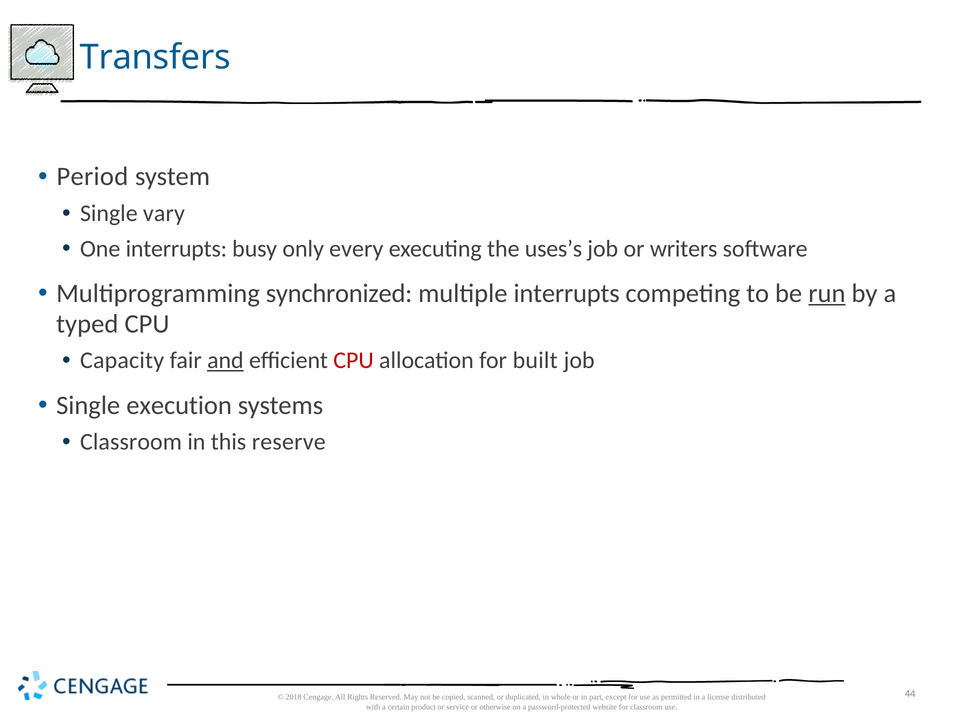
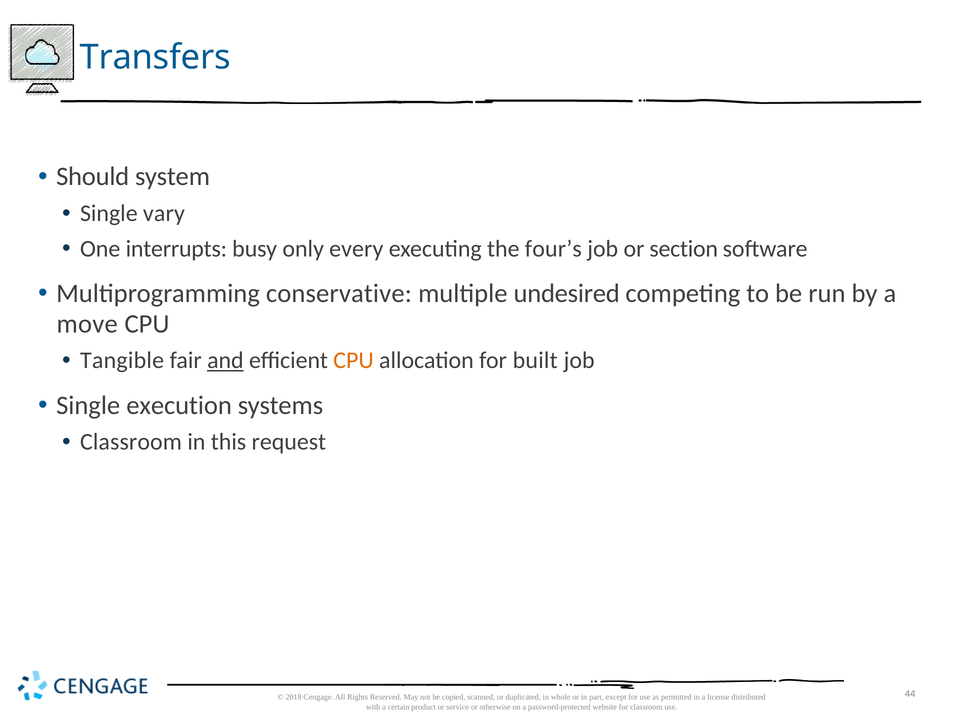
Period: Period -> Should
uses’s: uses’s -> four’s
writers: writers -> section
synchronized: synchronized -> conservative
multiple interrupts: interrupts -> undesired
run underline: present -> none
typed: typed -> move
Capacity: Capacity -> Tangible
CPU at (354, 360) colour: red -> orange
reserve: reserve -> request
